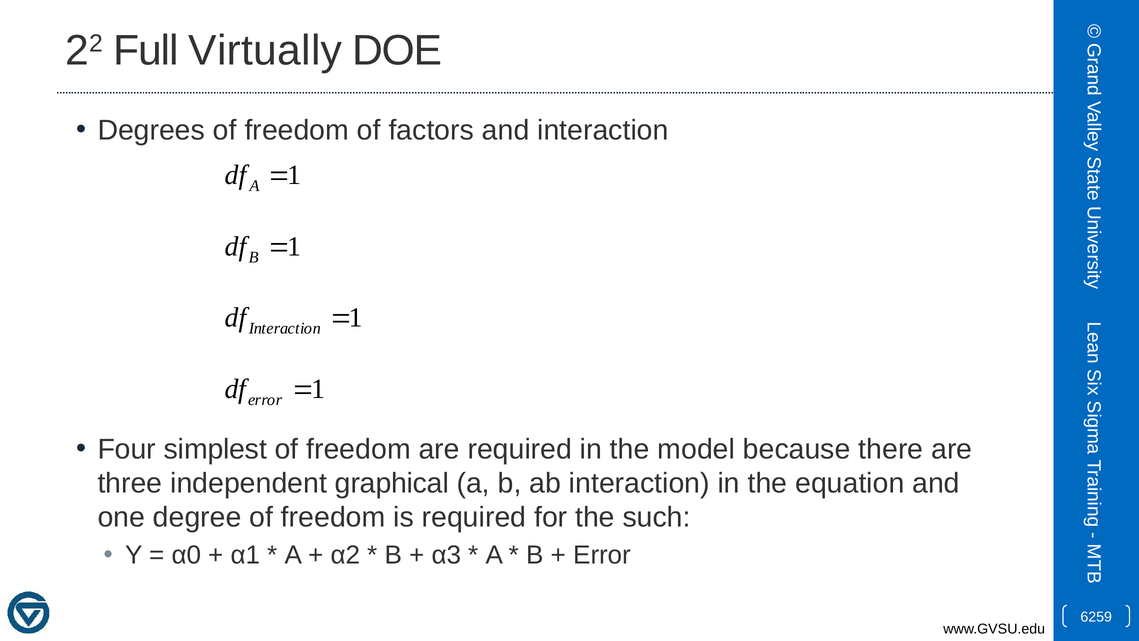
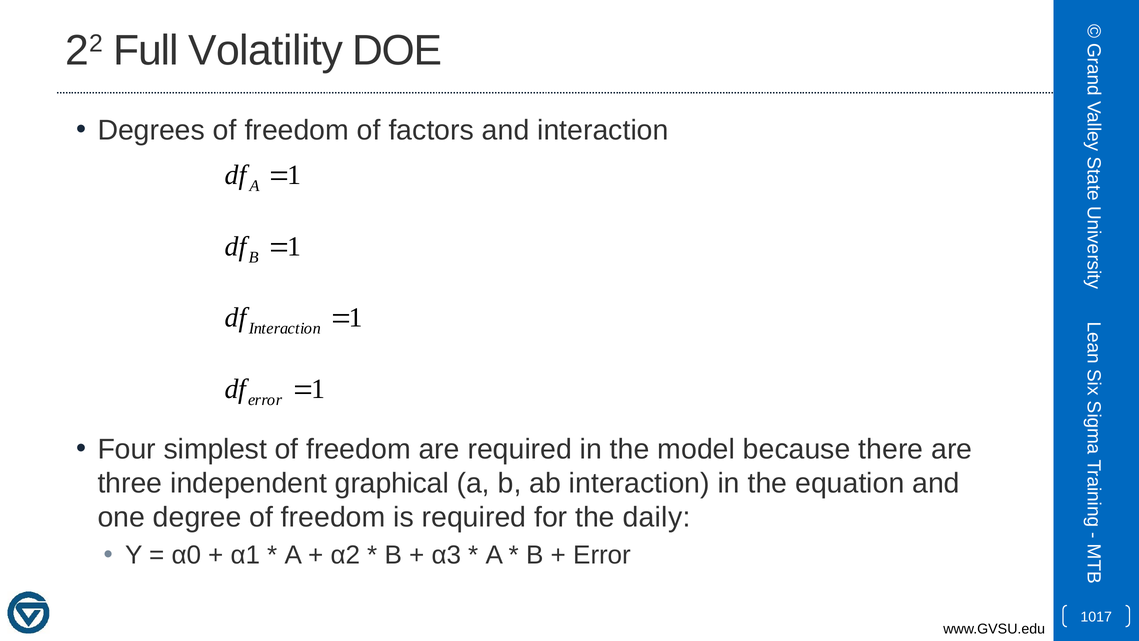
Virtually: Virtually -> Volatility
such: such -> daily
6259: 6259 -> 1017
